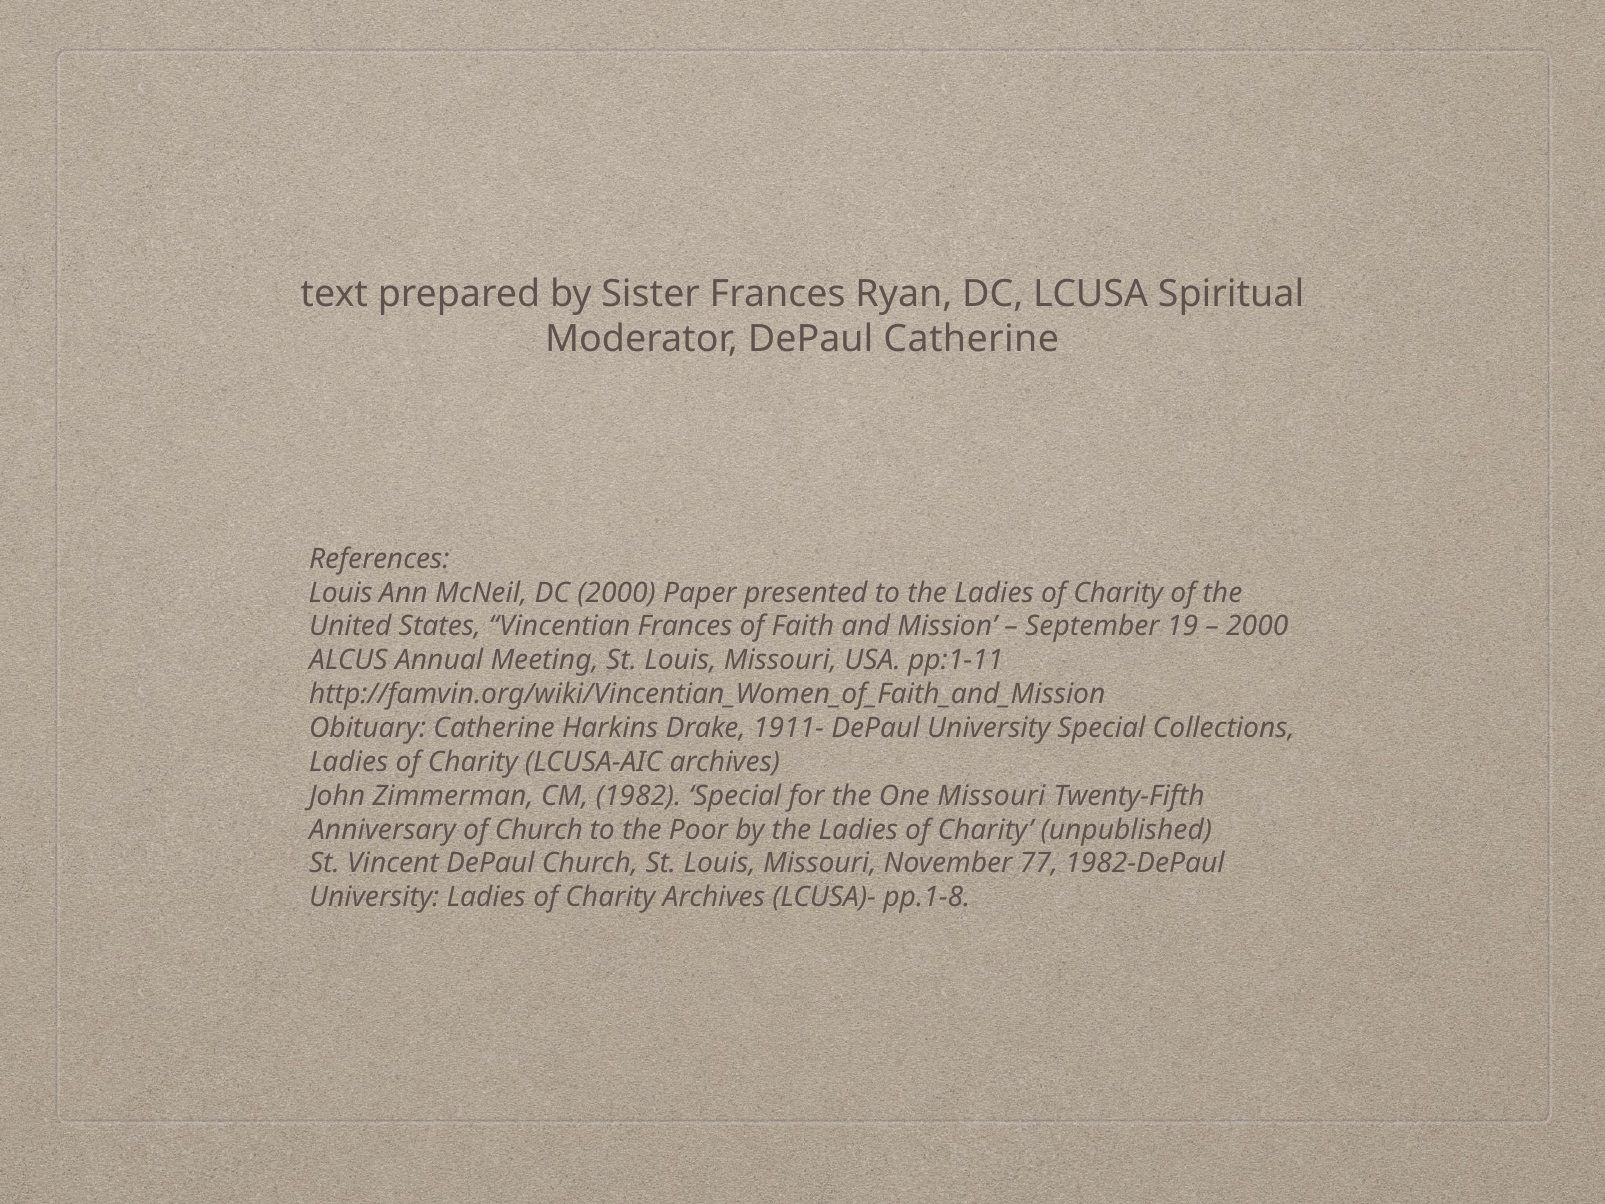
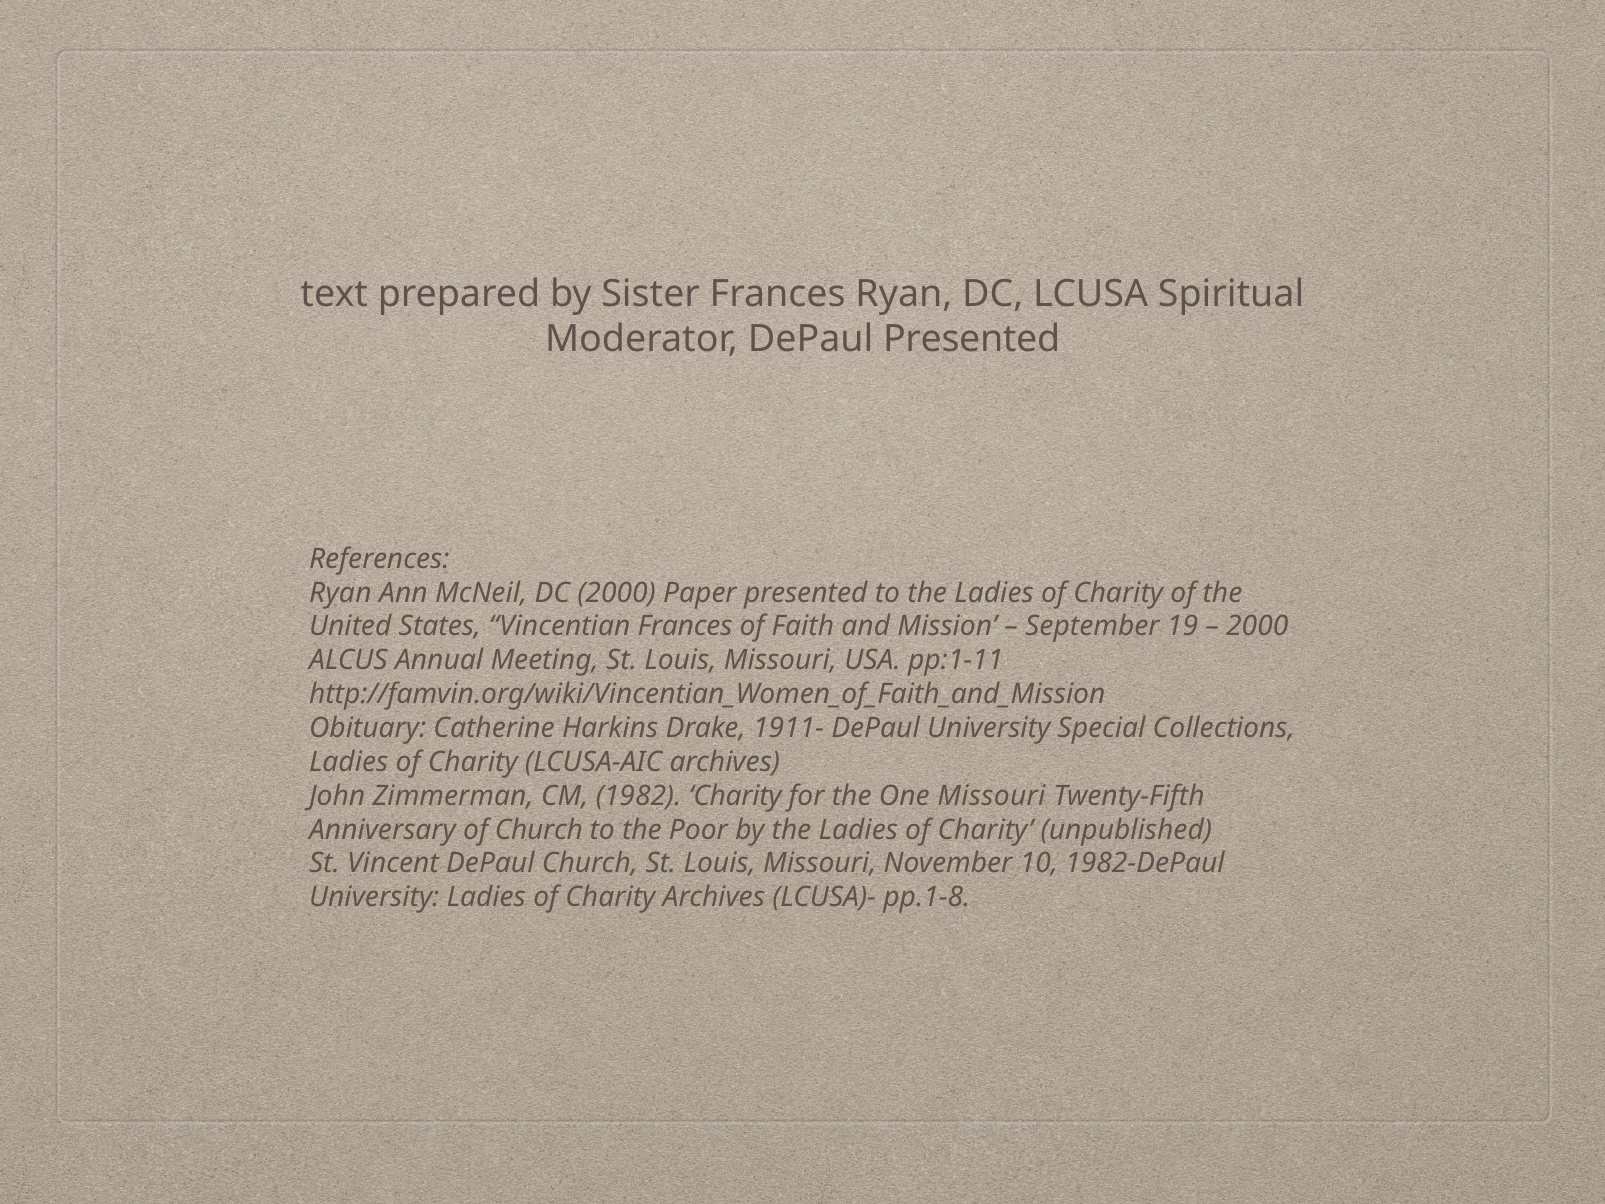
DePaul Catherine: Catherine -> Presented
Louis at (341, 593): Louis -> Ryan
1982 Special: Special -> Charity
77: 77 -> 10
